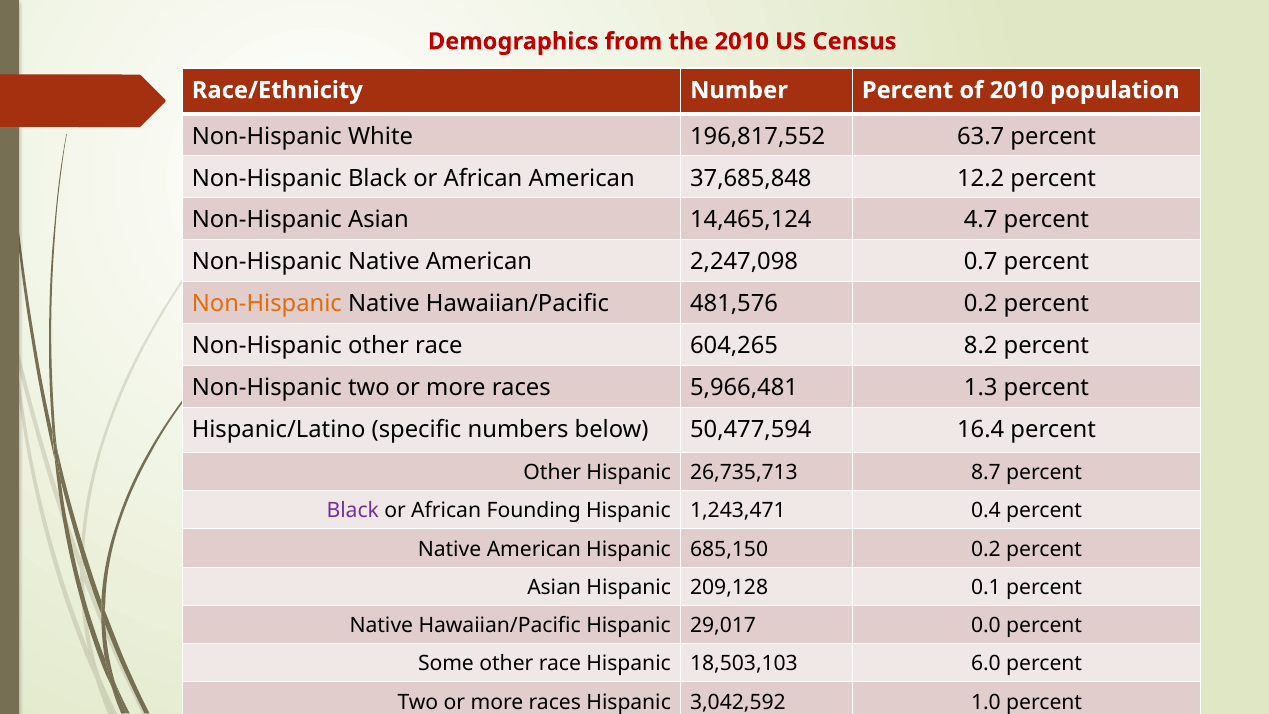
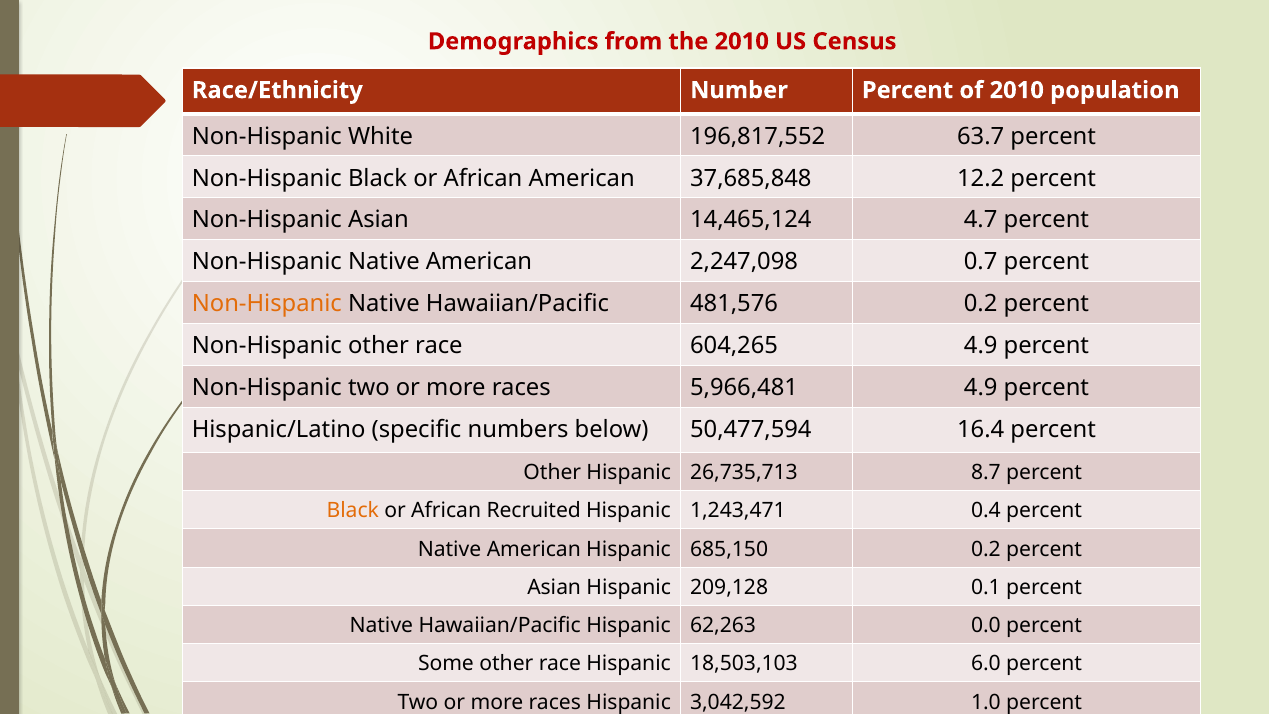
604,265 8.2: 8.2 -> 4.9
5,966,481 1.3: 1.3 -> 4.9
Black at (353, 511) colour: purple -> orange
Founding: Founding -> Recruited
29,017: 29,017 -> 62,263
